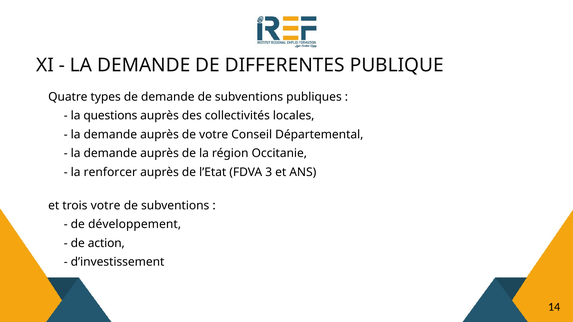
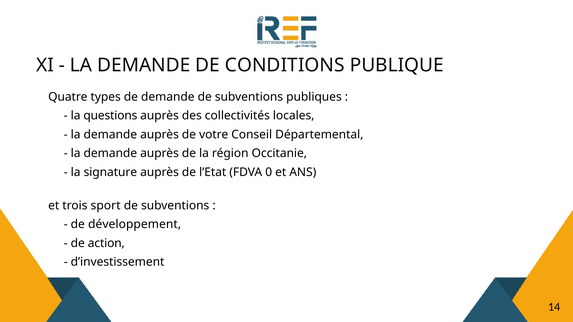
DIFFERENTES: DIFFERENTES -> CONDITIONS
renforcer: renforcer -> signature
3: 3 -> 0
trois votre: votre -> sport
